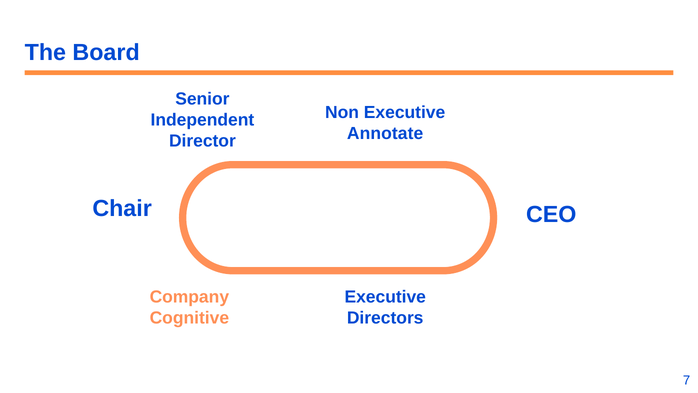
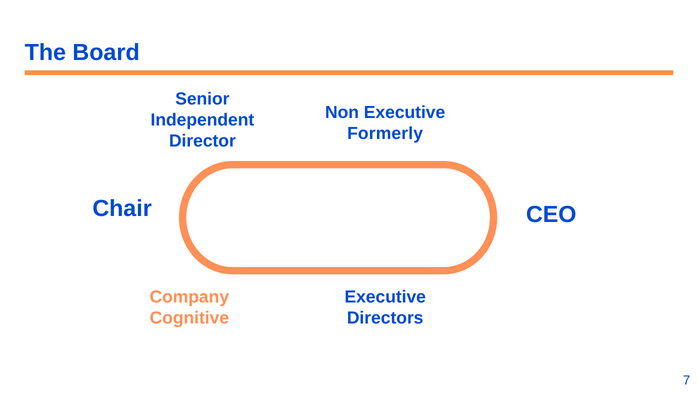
Annotate: Annotate -> Formerly
